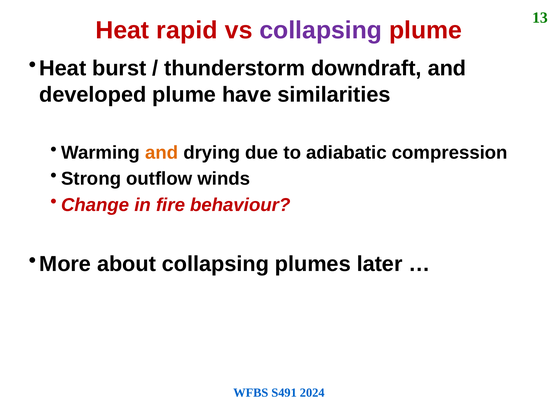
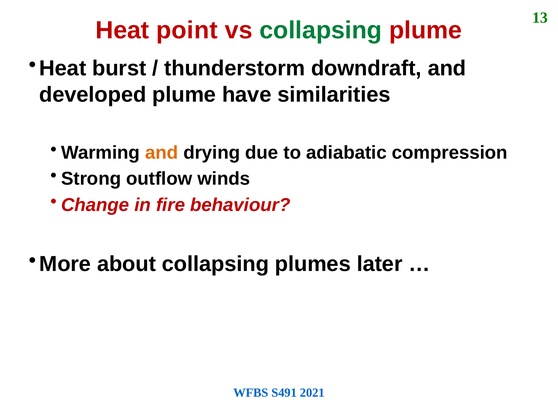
rapid: rapid -> point
collapsing at (321, 30) colour: purple -> green
2024: 2024 -> 2021
